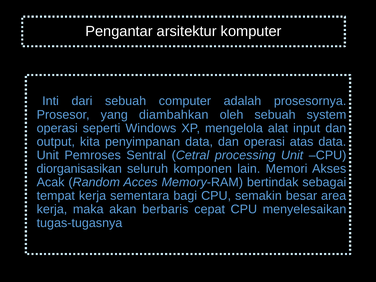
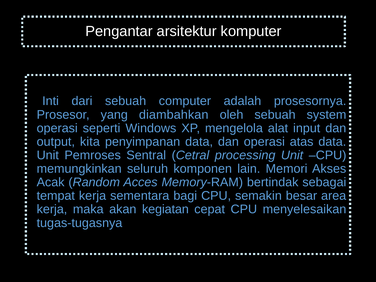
diorganisasikan: diorganisasikan -> memungkinkan
berbaris: berbaris -> kegiatan
